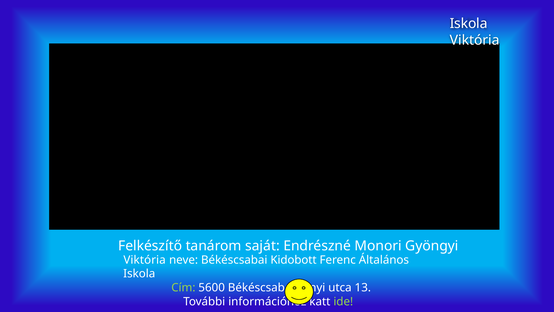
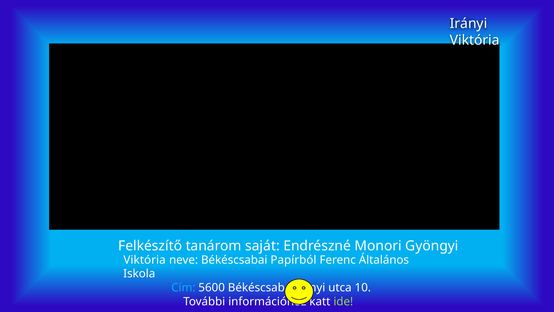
Iskola at (469, 24): Iskola -> Irányi
Kidobott: Kidobott -> Papírból
Cím colour: light green -> light blue
13: 13 -> 10
